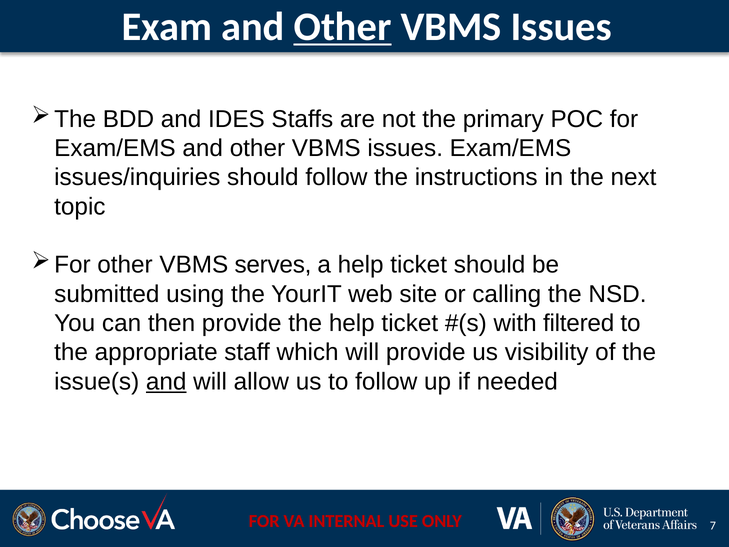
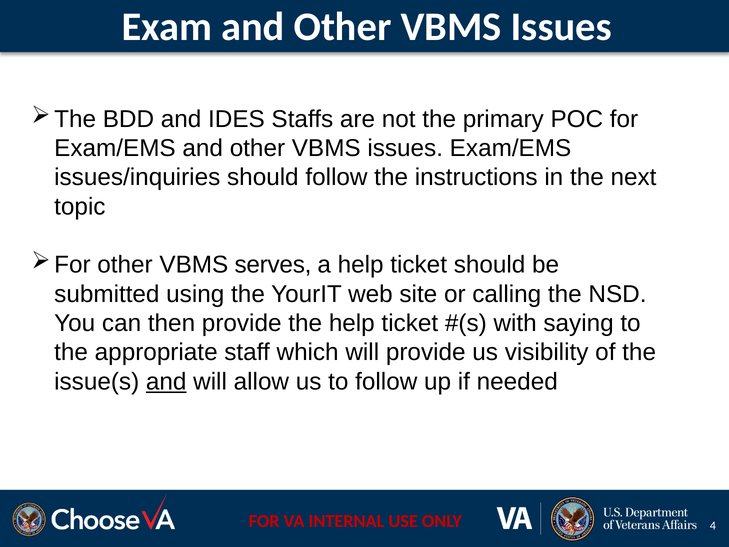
Other at (343, 27) underline: present -> none
filtered: filtered -> saying
7: 7 -> 4
